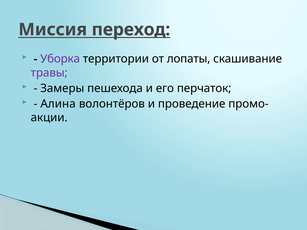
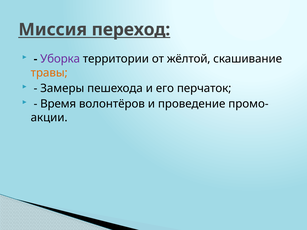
лопаты: лопаты -> жёлтой
травы colour: purple -> orange
Алина: Алина -> Время
